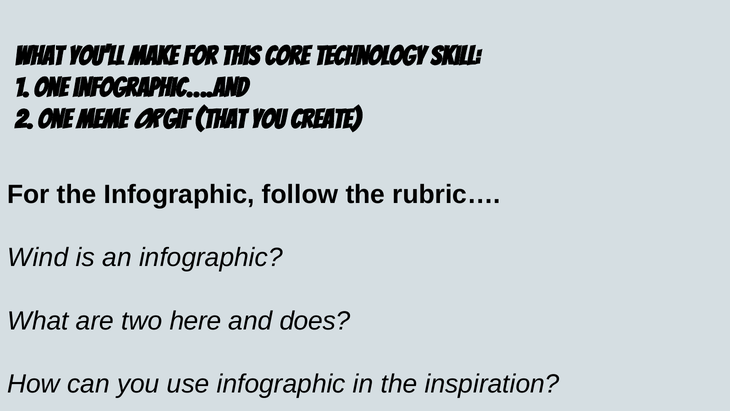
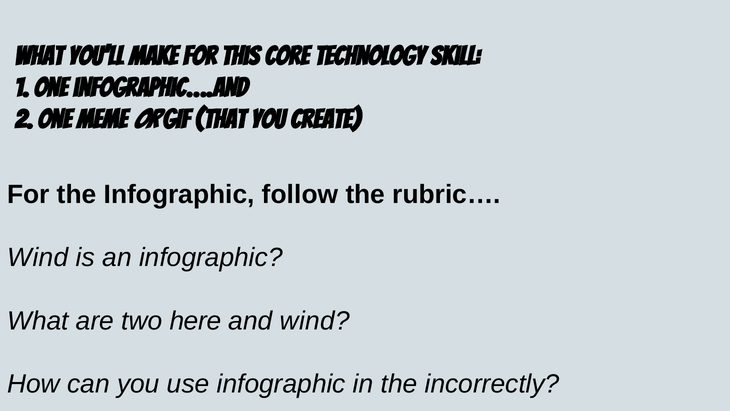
and does: does -> wind
inspiration: inspiration -> incorrectly
